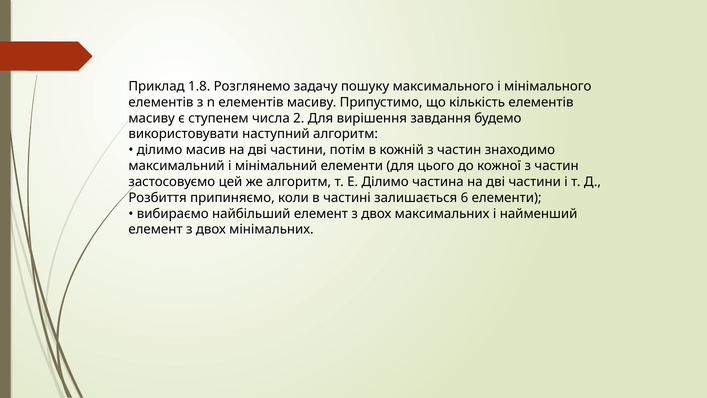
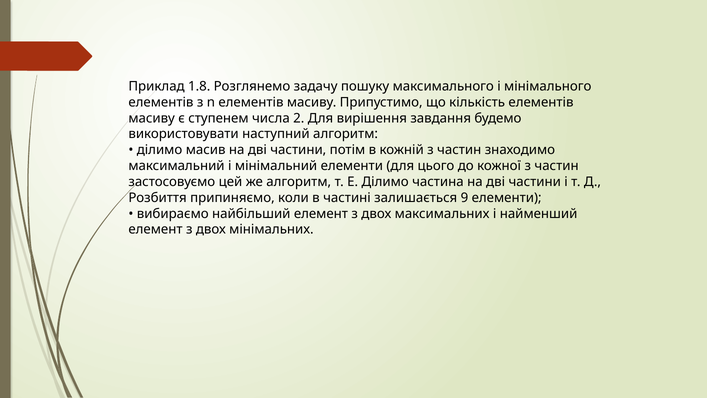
6: 6 -> 9
